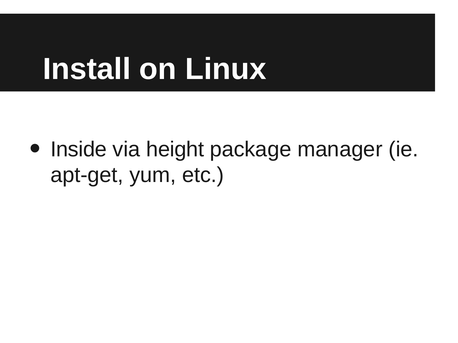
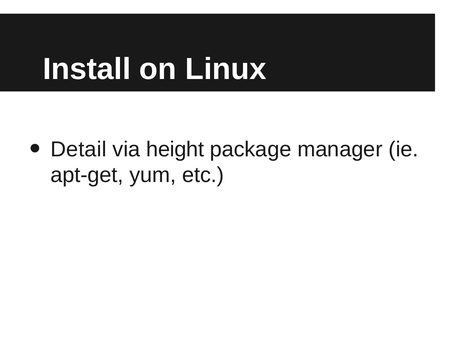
Inside: Inside -> Detail
